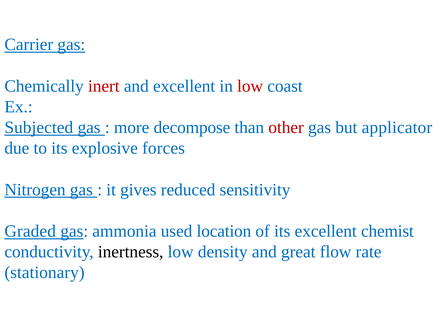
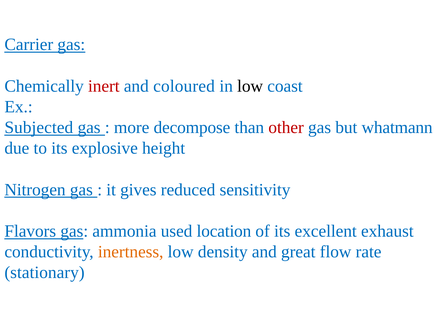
and excellent: excellent -> coloured
low at (250, 86) colour: red -> black
applicator: applicator -> whatmann
forces: forces -> height
Graded: Graded -> Flavors
chemist: chemist -> exhaust
inertness colour: black -> orange
